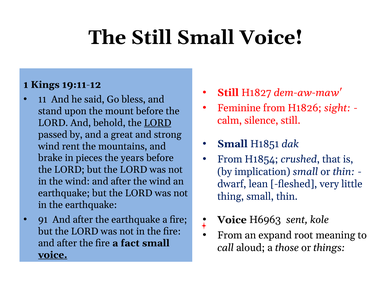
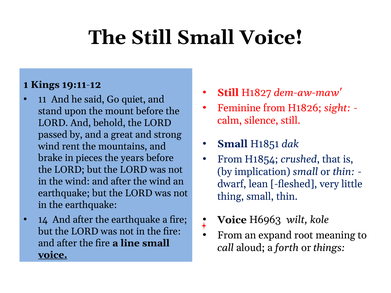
bless: bless -> quiet
LORD at (158, 123) underline: present -> none
sent: sent -> wilt
91: 91 -> 14
fact: fact -> line
those: those -> forth
